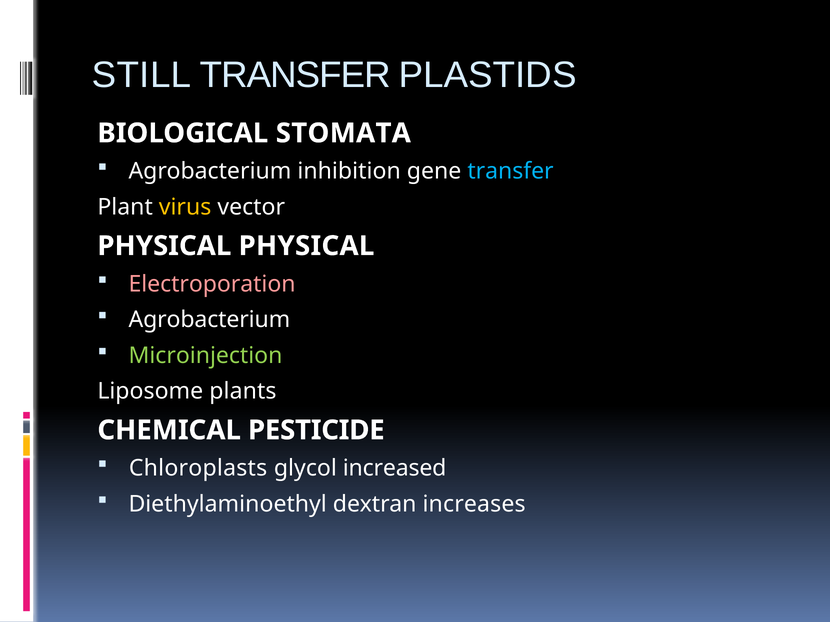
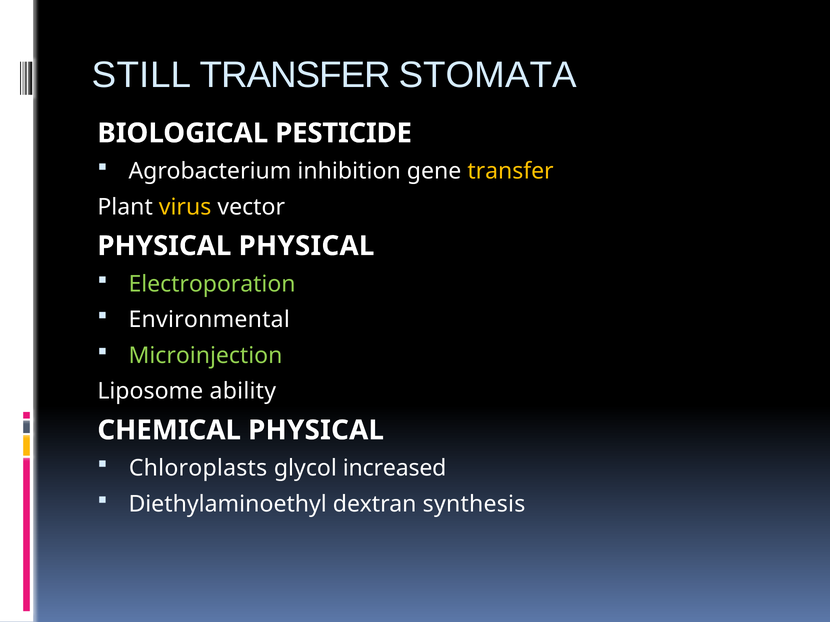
PLASTIDS: PLASTIDS -> STOMATA
STOMATA: STOMATA -> PESTICIDE
transfer at (511, 172) colour: light blue -> yellow
Electroporation colour: pink -> light green
Agrobacterium at (209, 320): Agrobacterium -> Environmental
plants: plants -> ability
CHEMICAL PESTICIDE: PESTICIDE -> PHYSICAL
increases: increases -> synthesis
